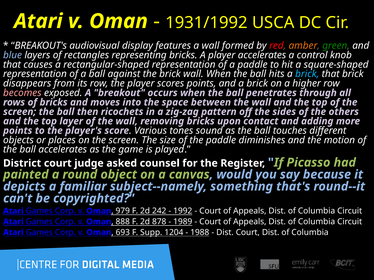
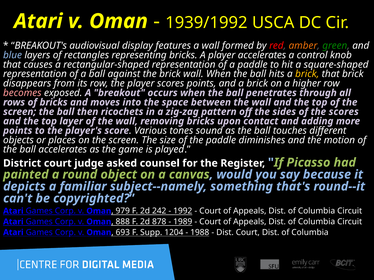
1931/1992: 1931/1992 -> 1939/1992
brick at (307, 74) colour: light blue -> yellow
the others: others -> scores
